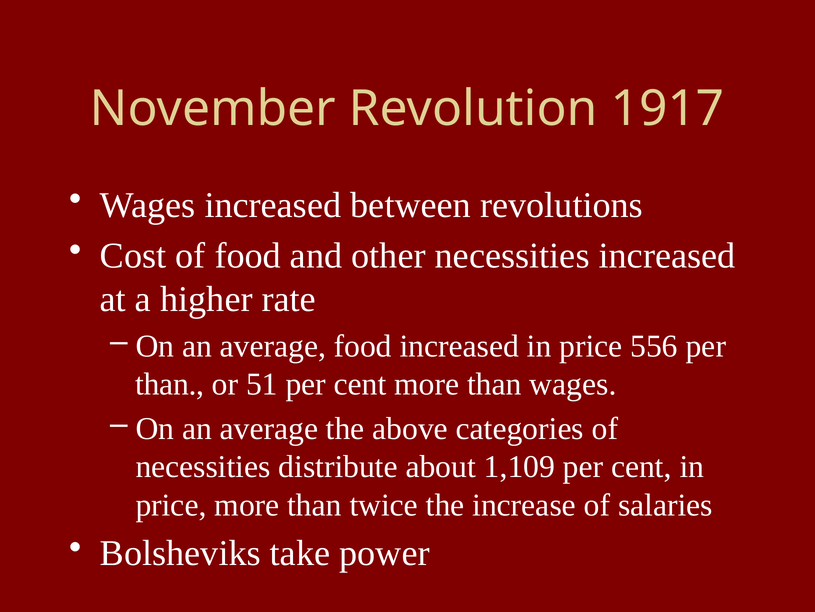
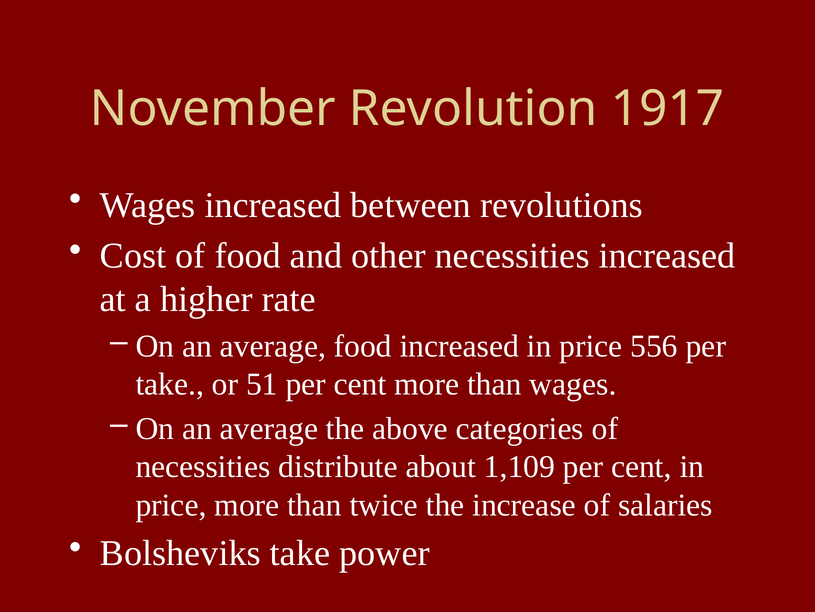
than at (170, 384): than -> take
